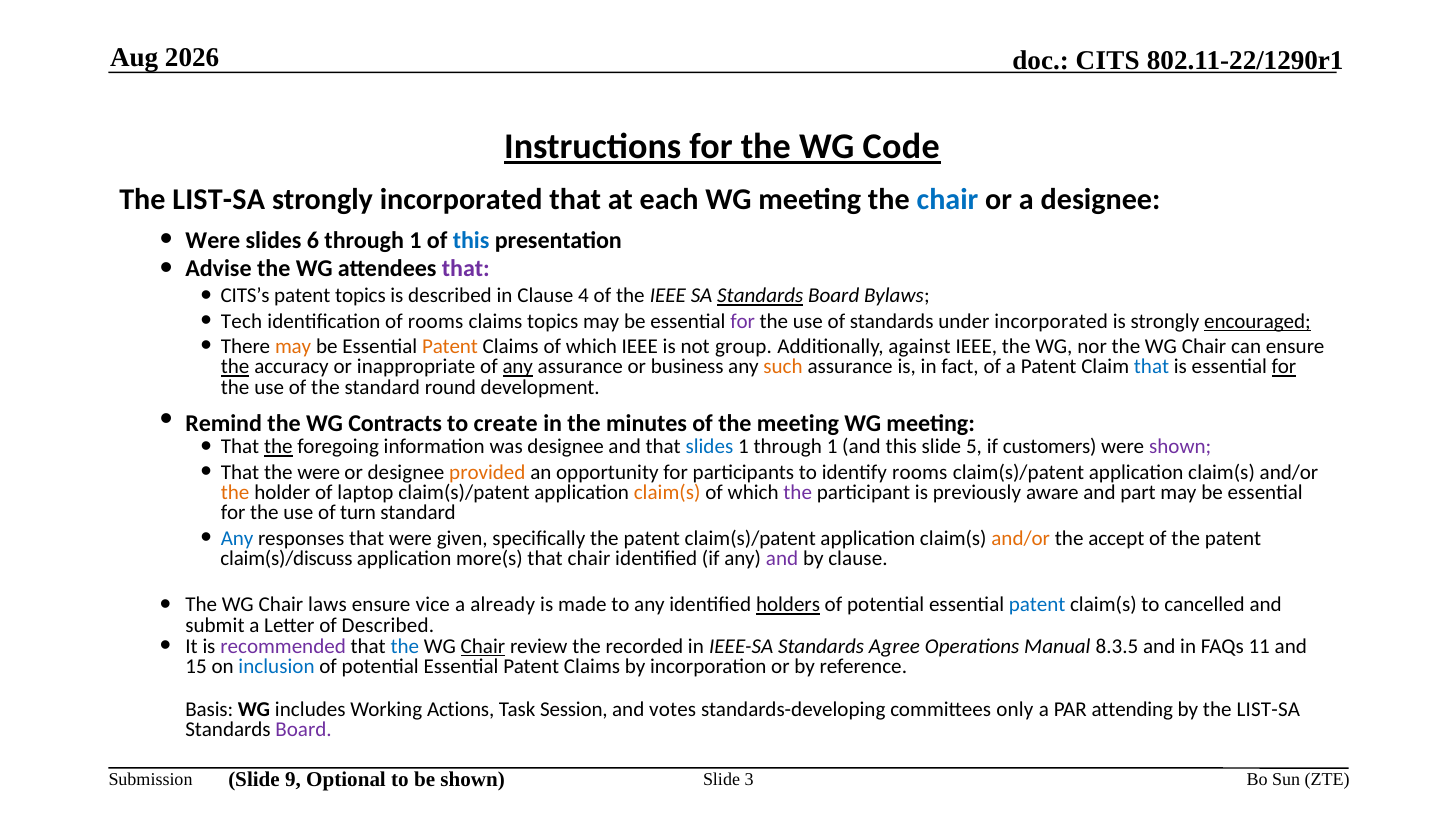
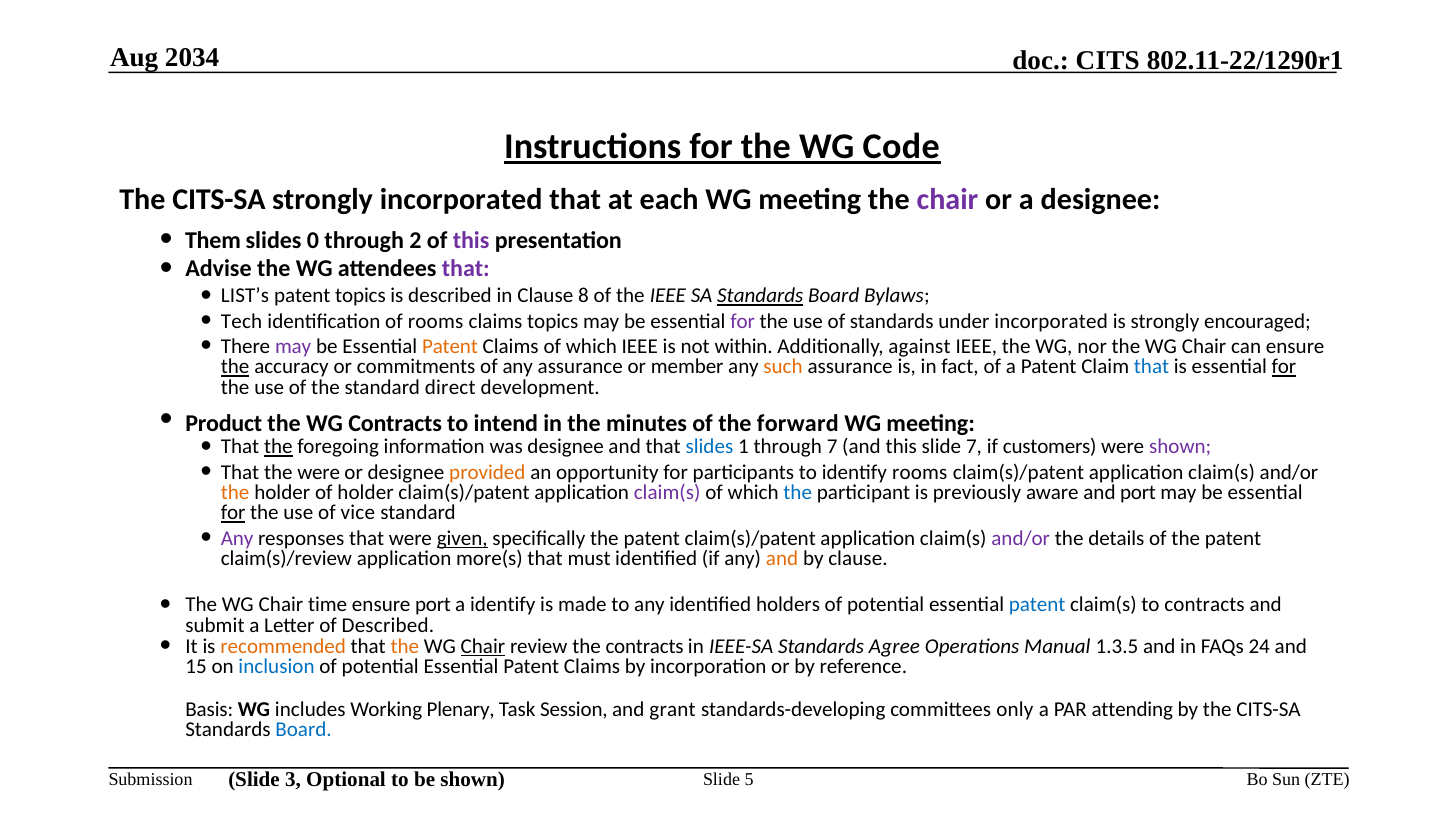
2026: 2026 -> 2034
LIST-SA at (219, 199): LIST-SA -> CITS-SA
chair at (948, 199) colour: blue -> purple
Were at (213, 240): Were -> Them
6: 6 -> 0
1 at (415, 240): 1 -> 2
this at (471, 240) colour: blue -> purple
CITS’s: CITS’s -> LIST’s
4: 4 -> 8
encouraged underline: present -> none
may at (293, 347) colour: orange -> purple
group: group -> within
inappropriate: inappropriate -> commitments
any at (518, 367) underline: present -> none
business: business -> member
round: round -> direct
Remind: Remind -> Product
create: create -> intend
the meeting: meeting -> forward
1 through 1: 1 -> 7
slide 5: 5 -> 7
of laptop: laptop -> holder
claim(s at (667, 492) colour: orange -> purple
the at (798, 492) colour: purple -> blue
and part: part -> port
for at (233, 513) underline: none -> present
turn: turn -> vice
Any at (237, 538) colour: blue -> purple
given underline: none -> present
and/or at (1021, 538) colour: orange -> purple
accept: accept -> details
claim(s)/discuss: claim(s)/discuss -> claim(s)/review
that chair: chair -> must
and at (782, 558) colour: purple -> orange
laws: laws -> time
ensure vice: vice -> port
a already: already -> identify
holders underline: present -> none
to cancelled: cancelled -> contracts
recommended colour: purple -> orange
the at (405, 646) colour: blue -> orange
the recorded: recorded -> contracts
8.3.5: 8.3.5 -> 1.3.5
11: 11 -> 24
Actions: Actions -> Plenary
votes: votes -> grant
by the LIST-SA: LIST-SA -> CITS-SA
Board at (304, 729) colour: purple -> blue
9: 9 -> 3
3: 3 -> 5
